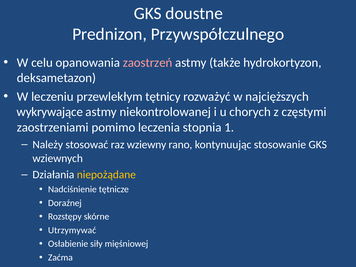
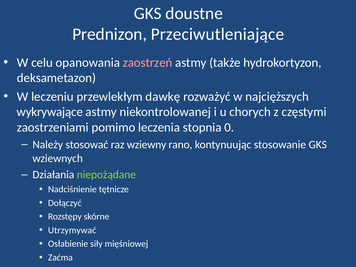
Przywspółczulnego: Przywspółczulnego -> Przeciwutleniające
tętnicy: tętnicy -> dawkę
1: 1 -> 0
niepożądane colour: yellow -> light green
Doraźnej: Doraźnej -> Dołączyć
